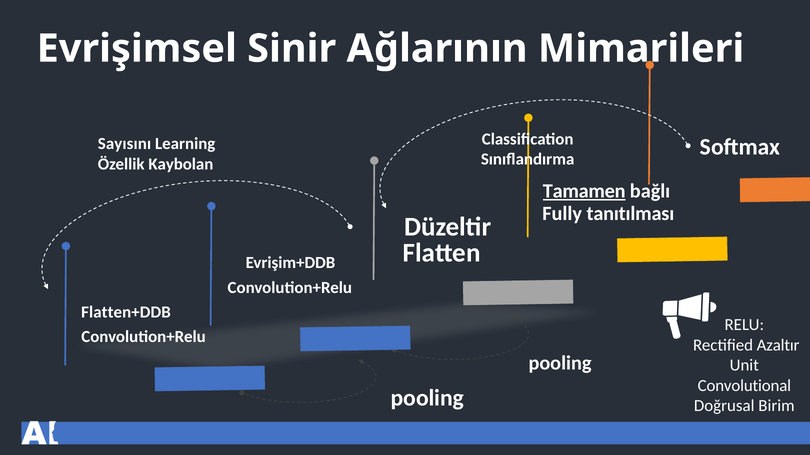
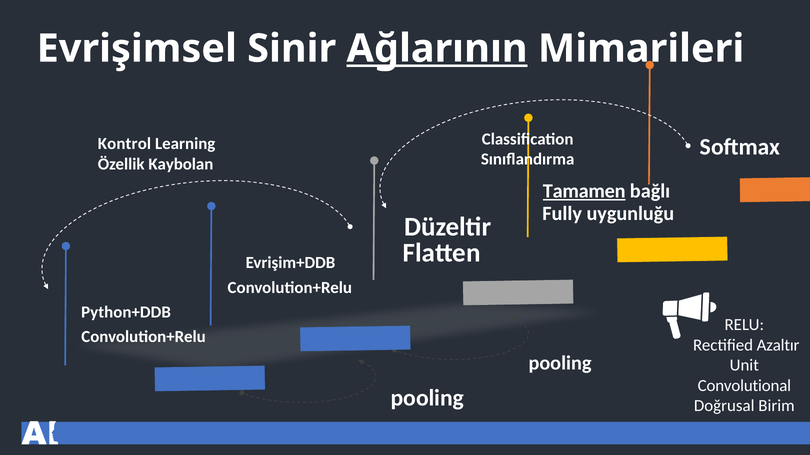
Ağlarının underline: none -> present
Sayısını: Sayısını -> Kontrol
tanıtılması: tanıtılması -> uygunluğu
Flatten+DDB: Flatten+DDB -> Python+DDB
